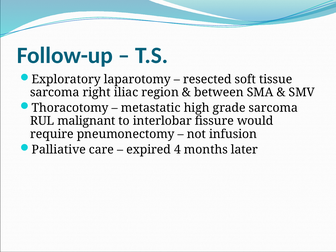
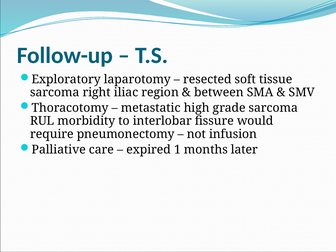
malignant: malignant -> morbidity
4: 4 -> 1
